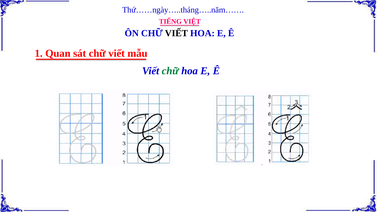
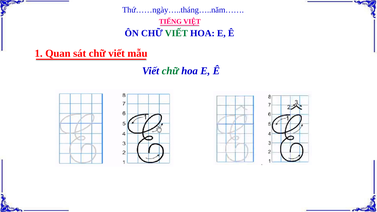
VIẾT at (176, 33) colour: black -> green
